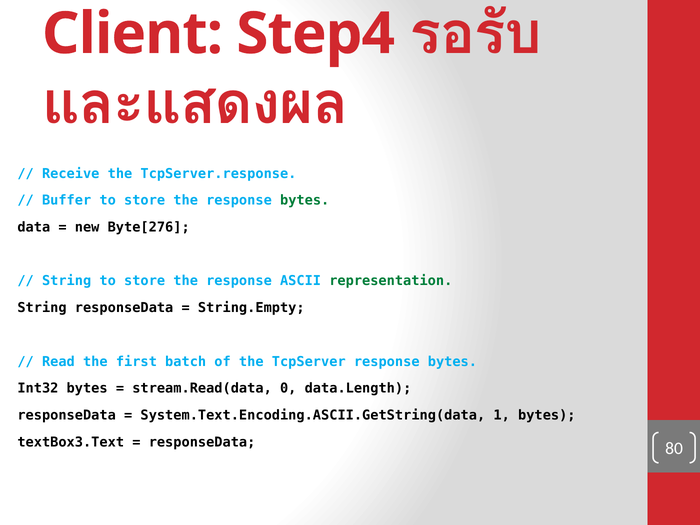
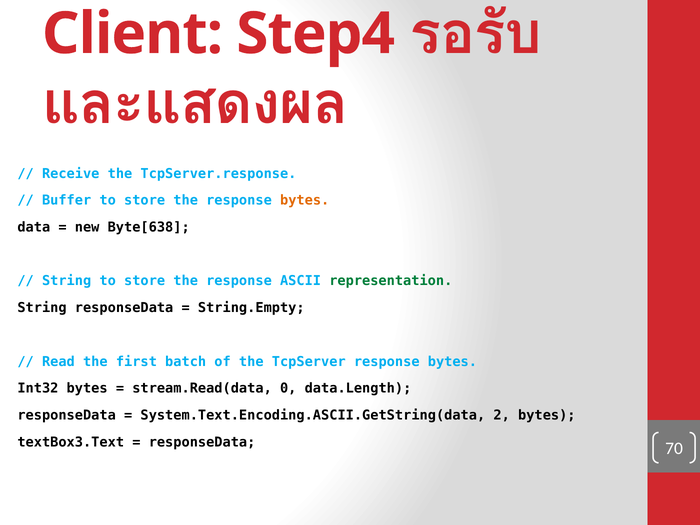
bytes at (305, 200) colour: green -> orange
Byte[276: Byte[276 -> Byte[638
1: 1 -> 2
80: 80 -> 70
